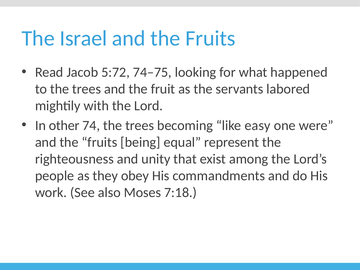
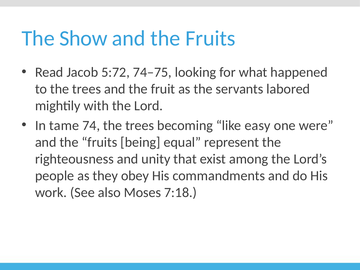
Israel: Israel -> Show
other: other -> tame
